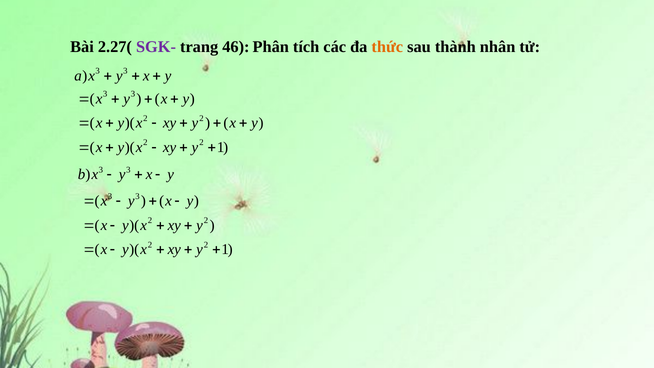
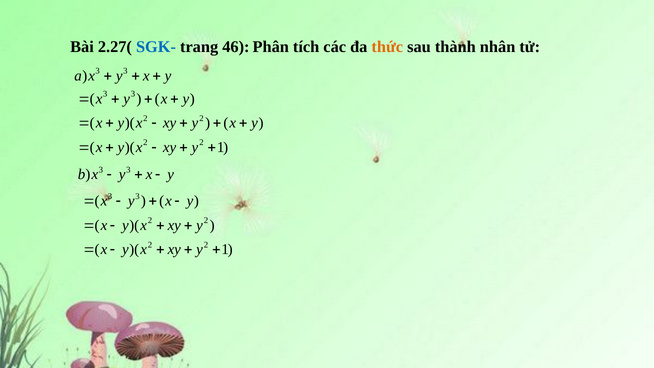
SGK- colour: purple -> blue
